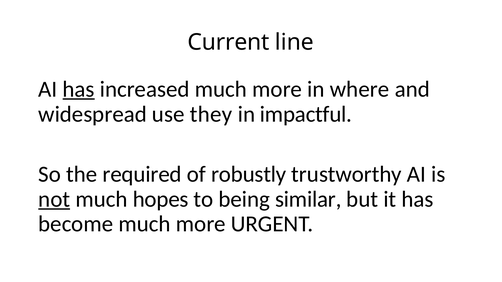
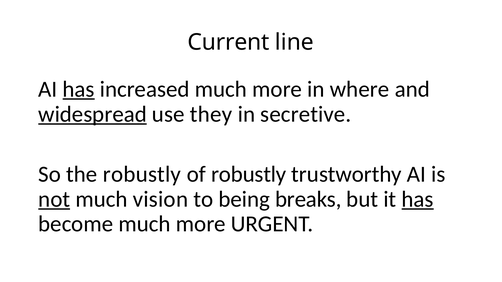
widespread underline: none -> present
impactful: impactful -> secretive
the required: required -> robustly
hopes: hopes -> vision
similar: similar -> breaks
has at (418, 199) underline: none -> present
